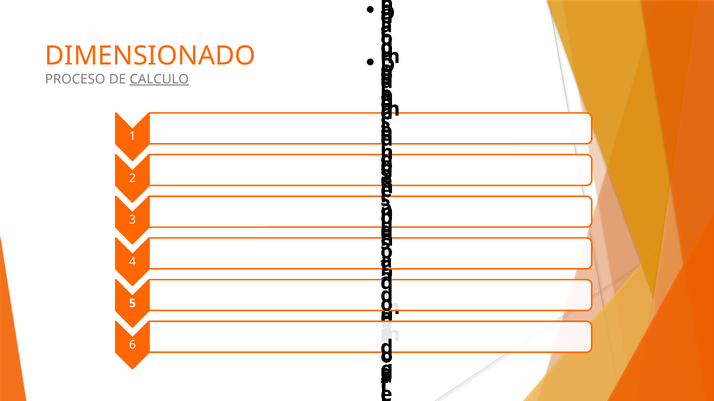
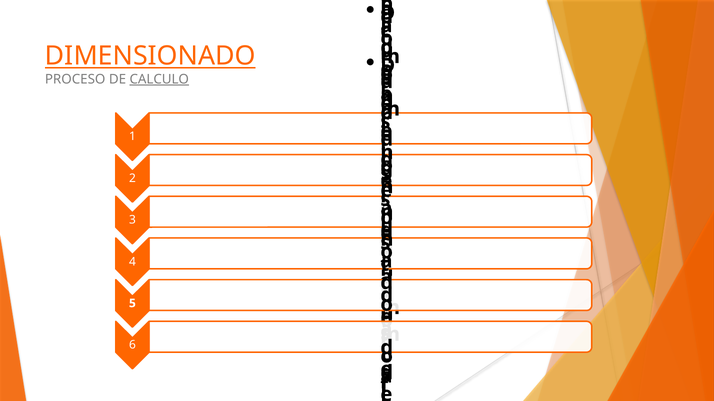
DIMENSIONADO underline: none -> present
